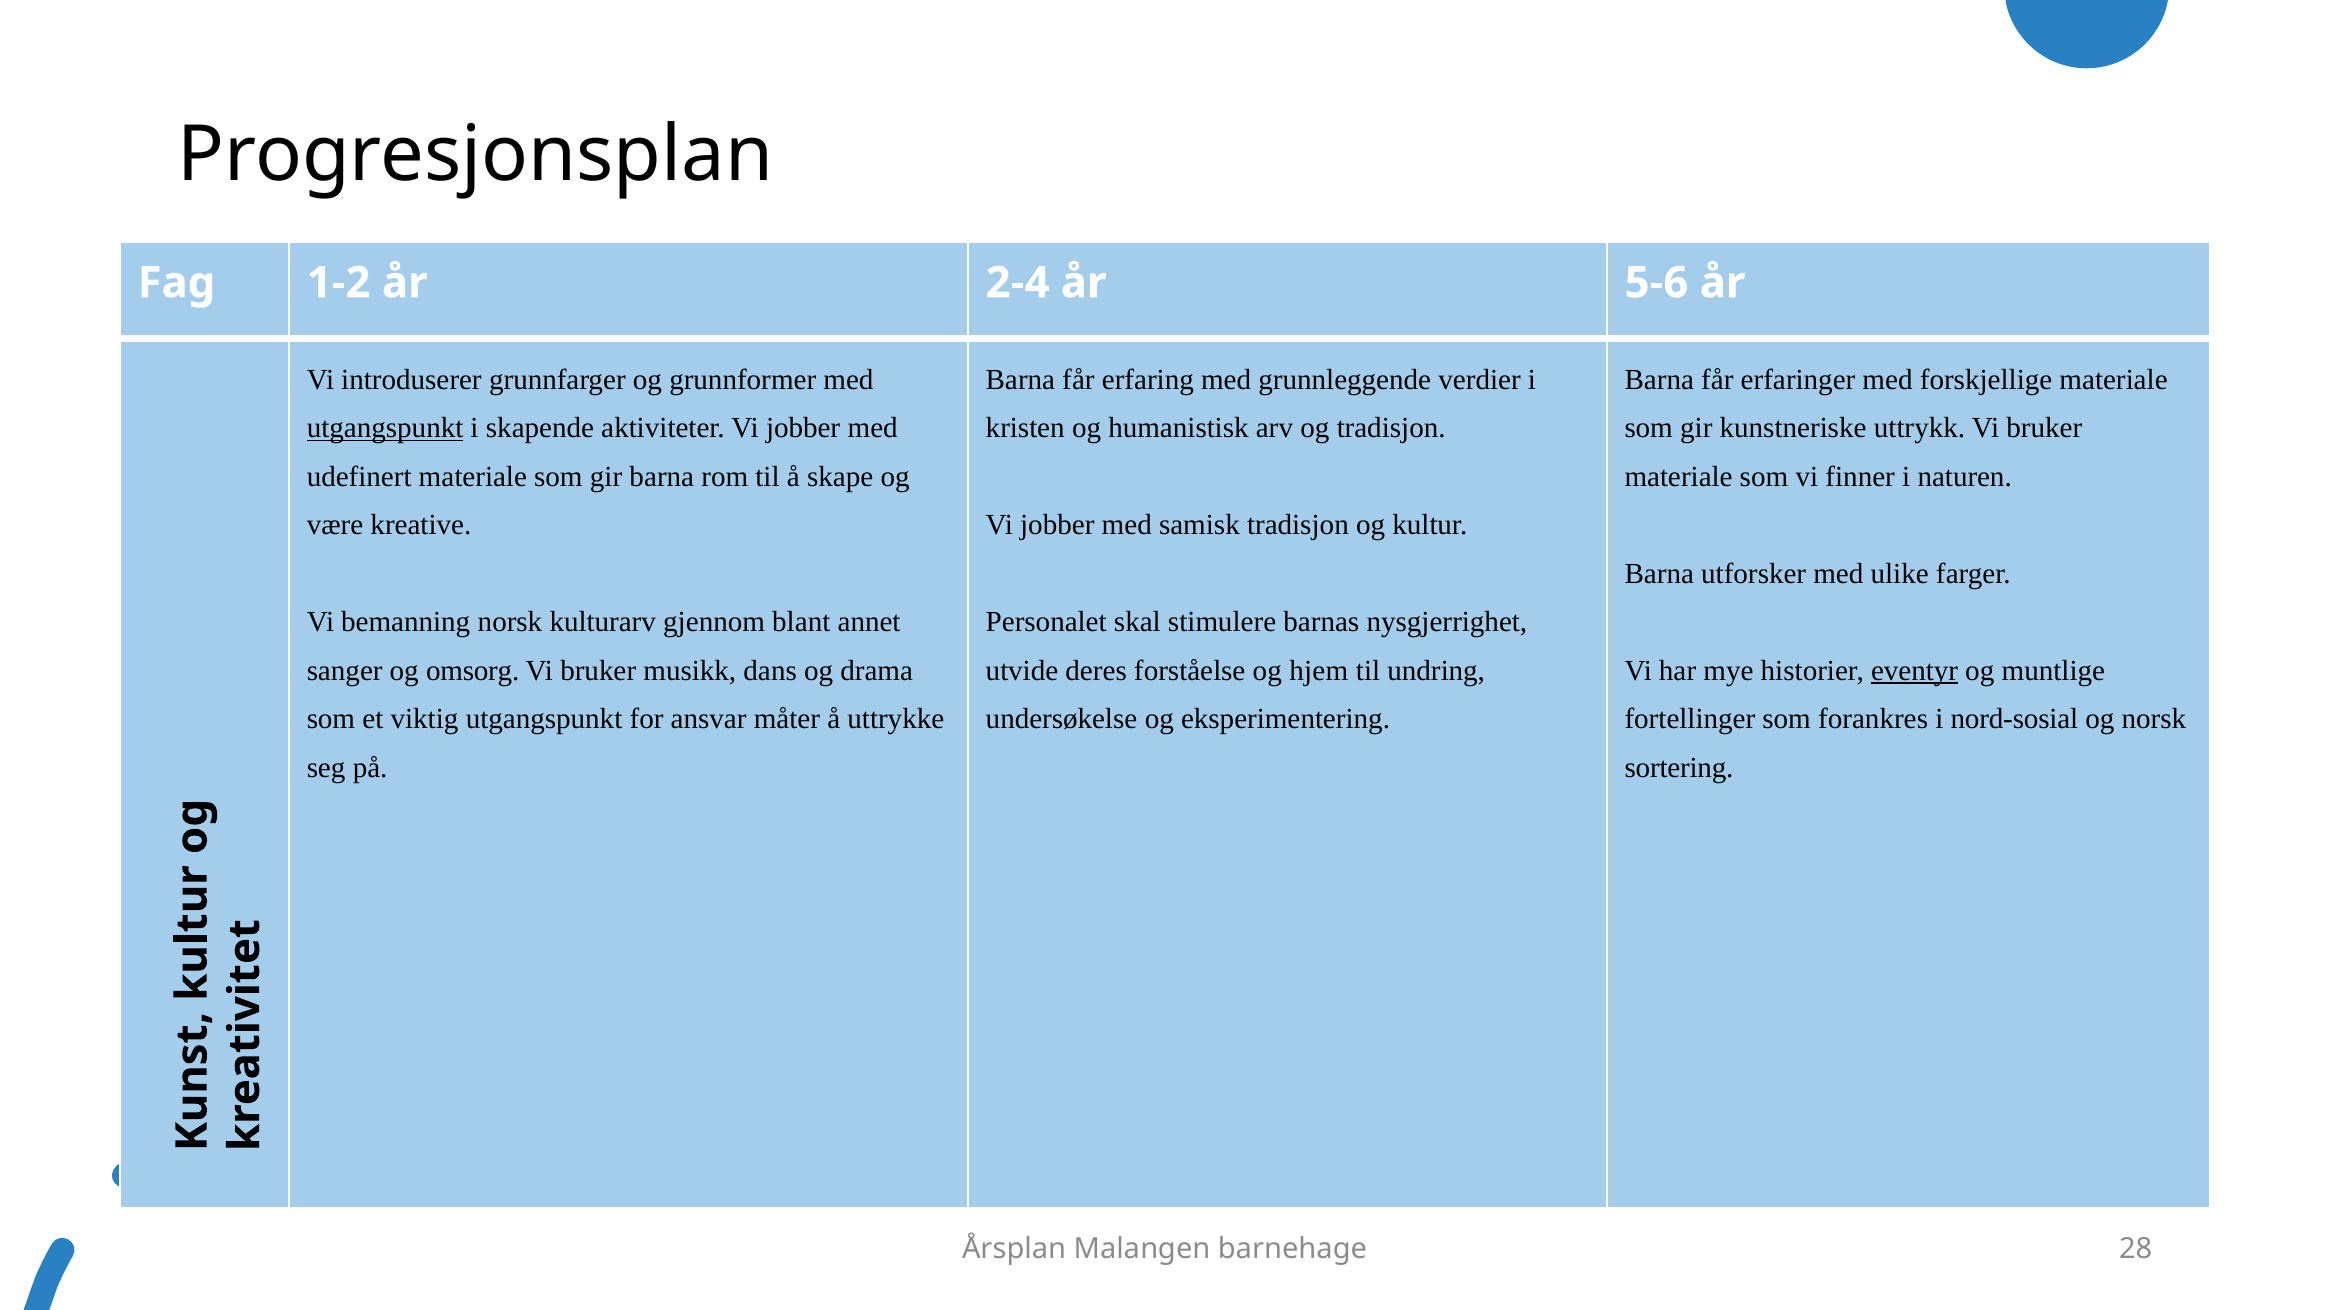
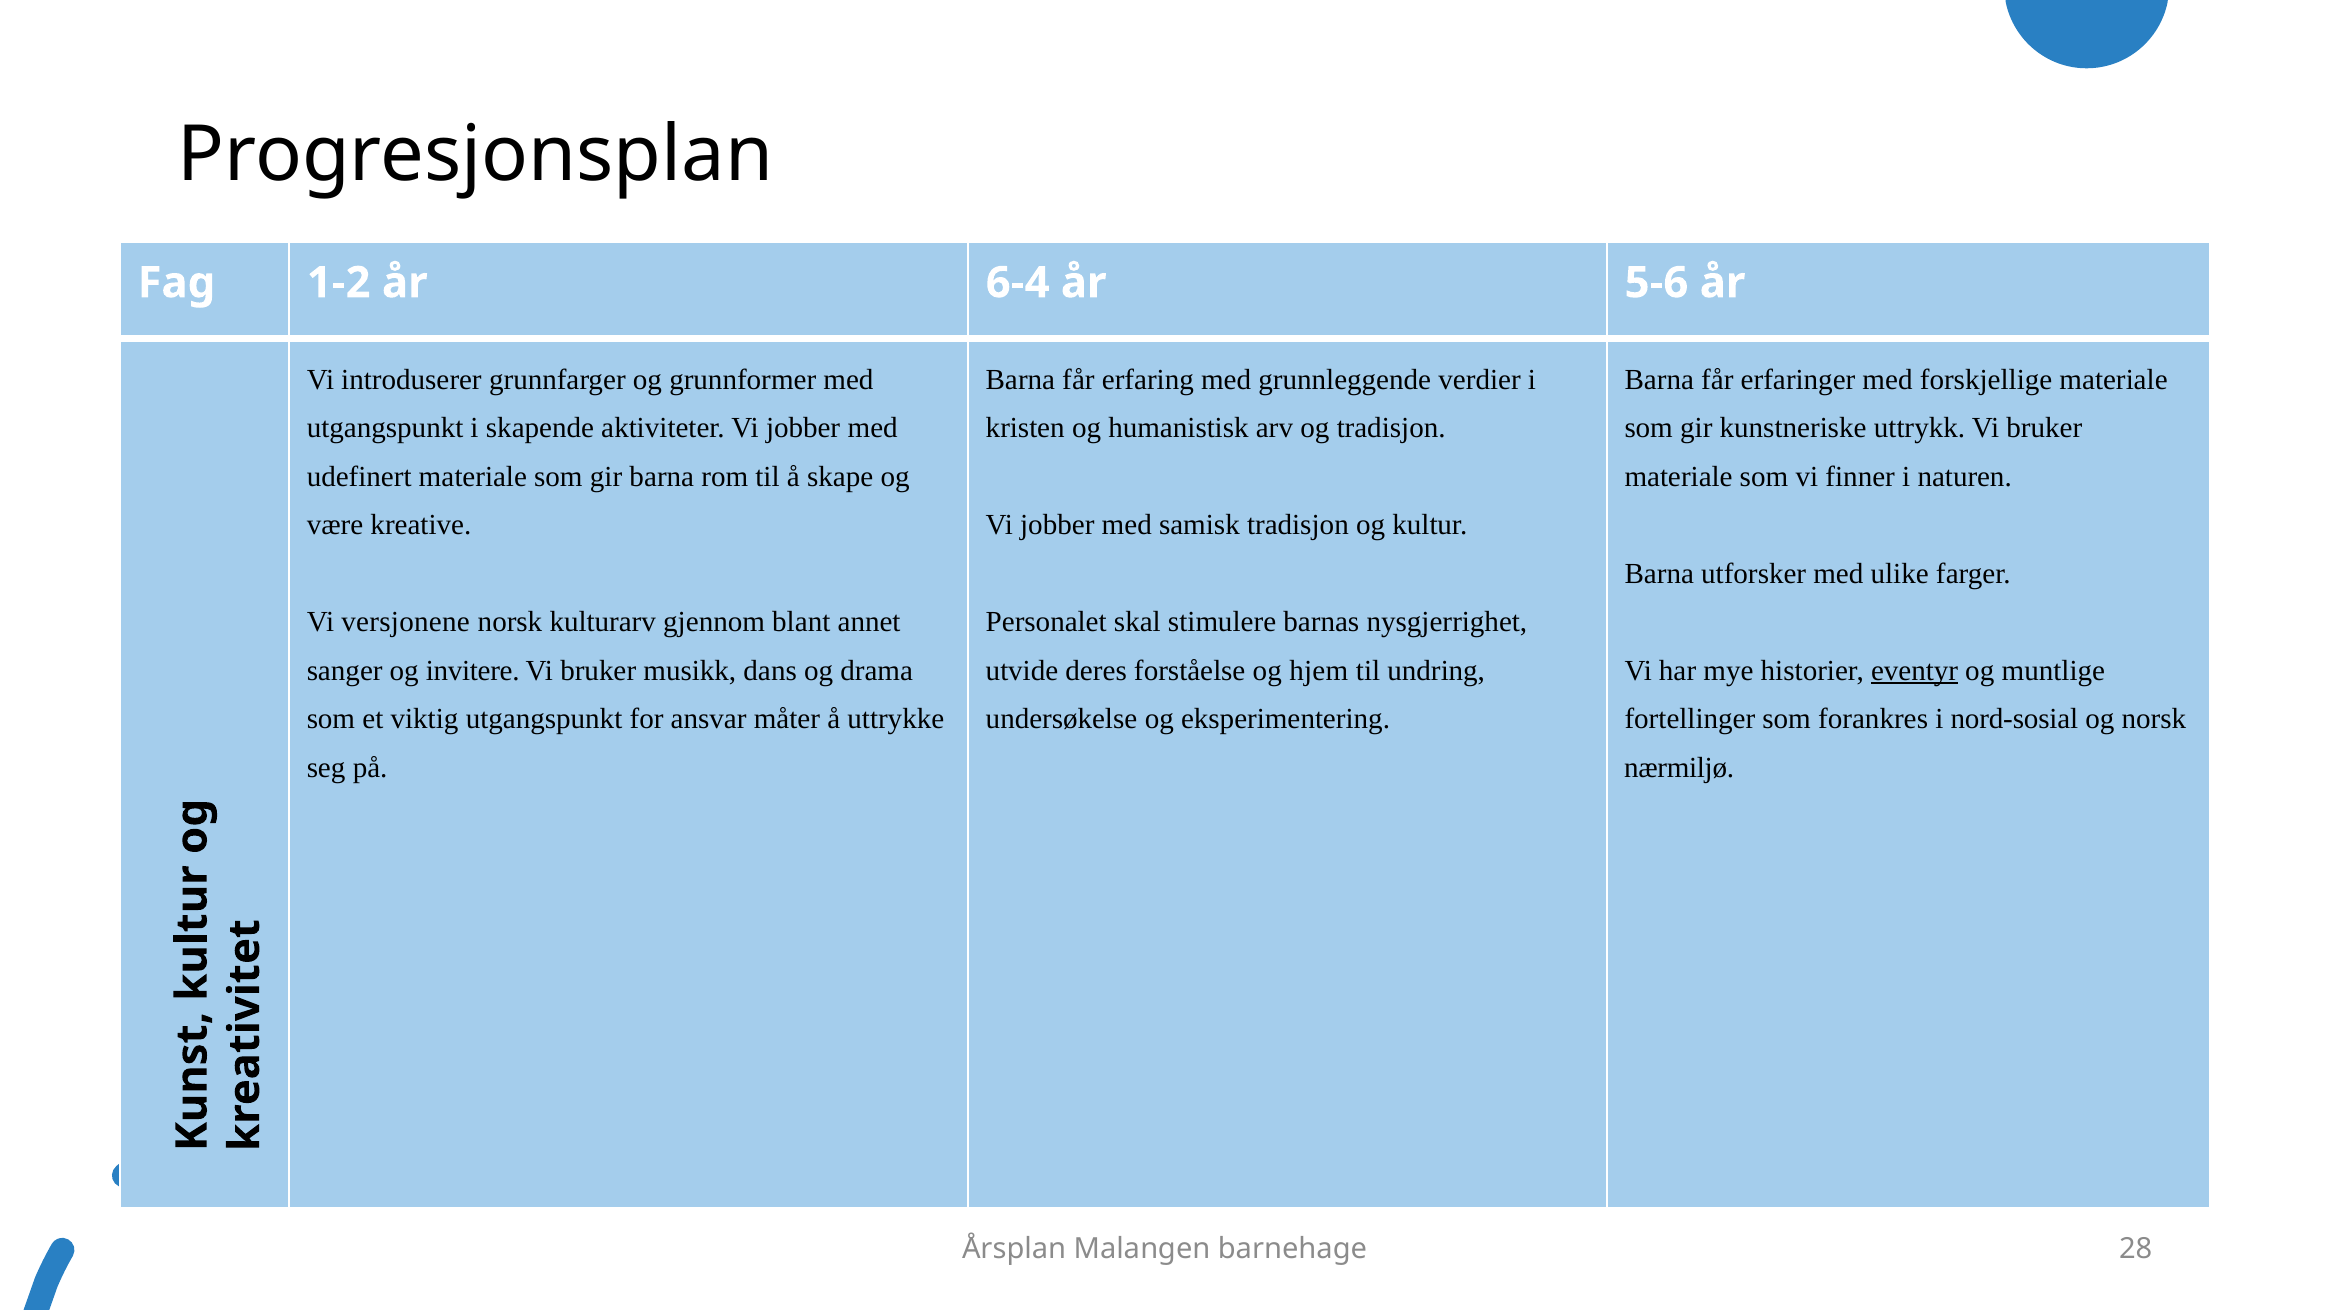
2-4: 2-4 -> 6-4
utgangspunkt at (385, 428) underline: present -> none
bemanning: bemanning -> versjonene
omsorg: omsorg -> invitere
sortering: sortering -> nærmiljø
